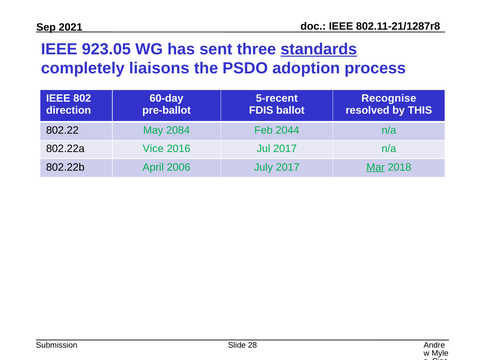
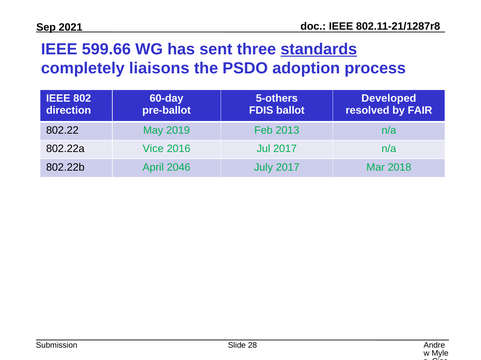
923.05: 923.05 -> 599.66
5-recent: 5-recent -> 5-others
Recognise: Recognise -> Developed
THIS: THIS -> FAIR
2084: 2084 -> 2019
2044: 2044 -> 2013
2006: 2006 -> 2046
Mar underline: present -> none
